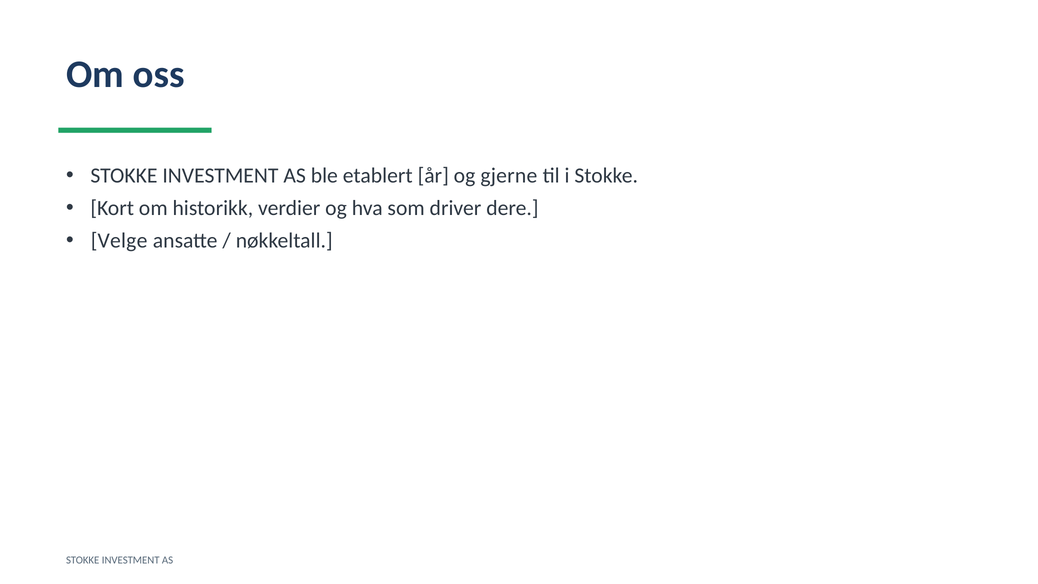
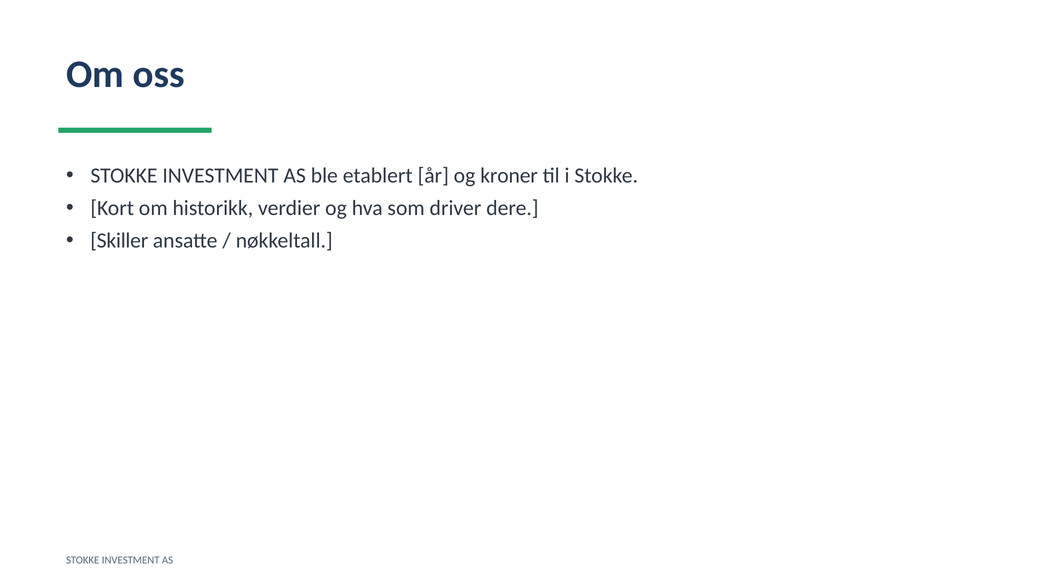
gjerne: gjerne -> kroner
Velge: Velge -> Skiller
